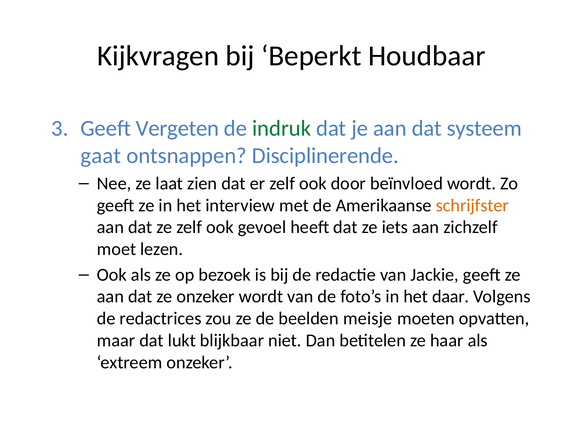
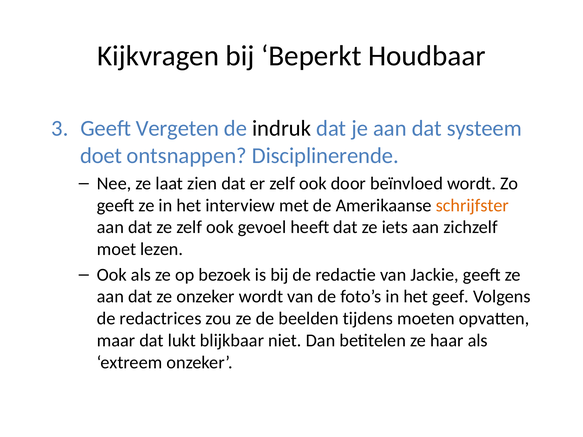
indruk colour: green -> black
gaat: gaat -> doet
daar: daar -> geef
meisje: meisje -> tijdens
